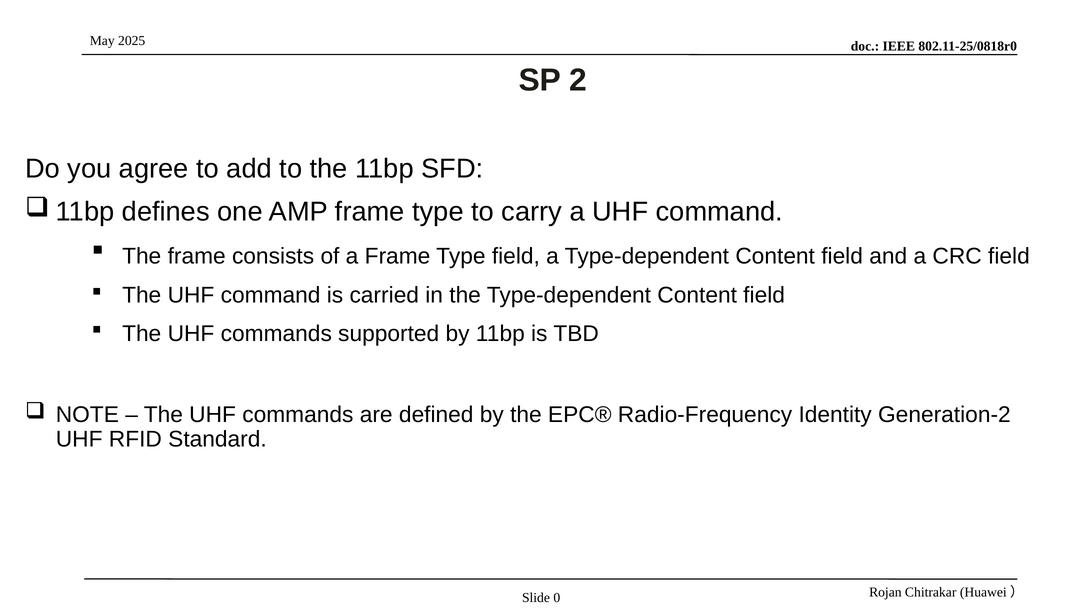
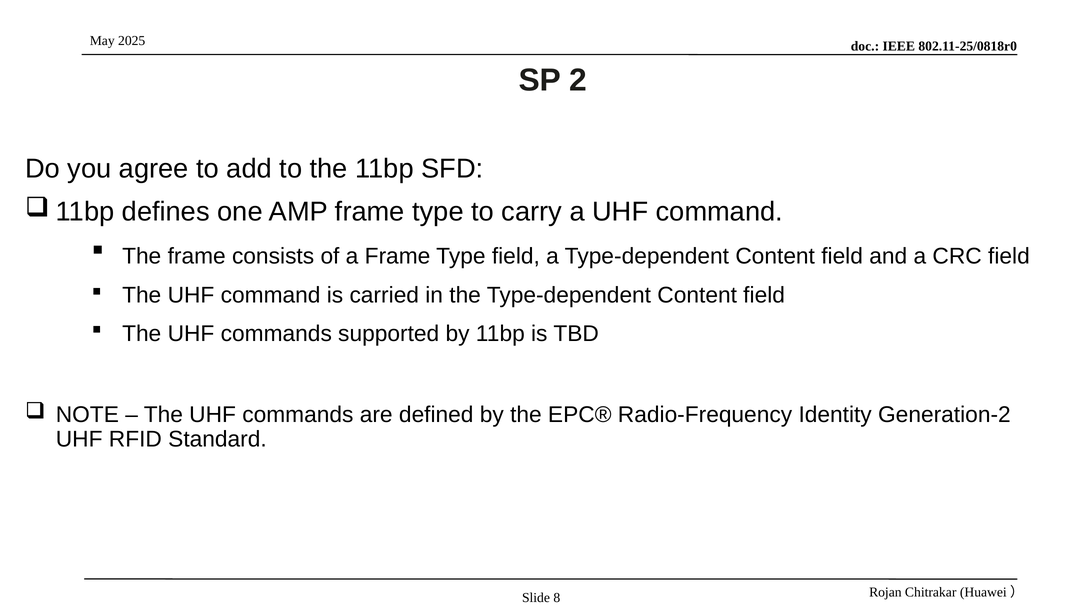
0: 0 -> 8
